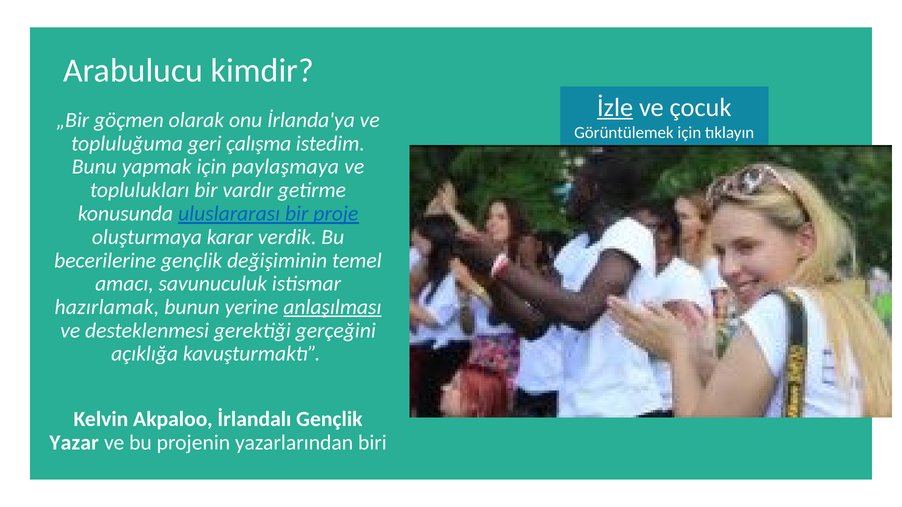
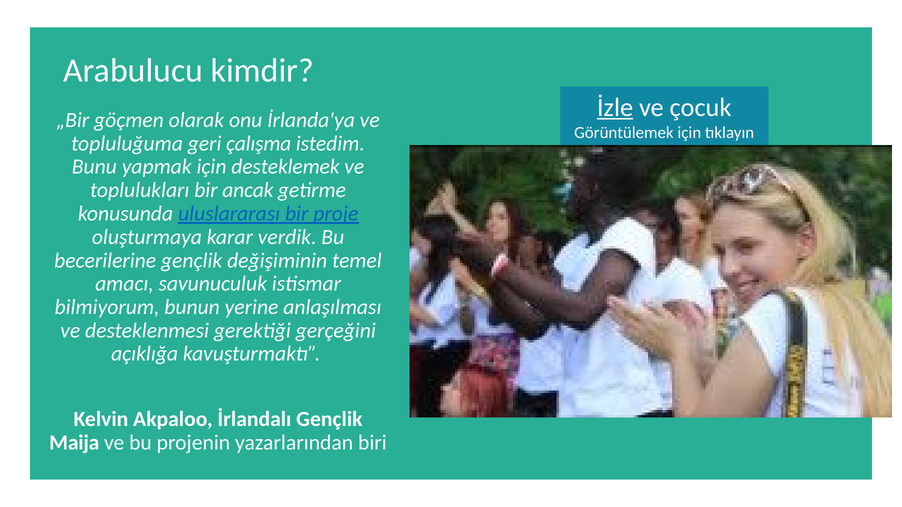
paylaşmaya: paylaşmaya -> desteklemek
vardır: vardır -> ancak
hazırlamak: hazırlamak -> bilmiyorum
anlaşılması underline: present -> none
Yazar: Yazar -> Maija
